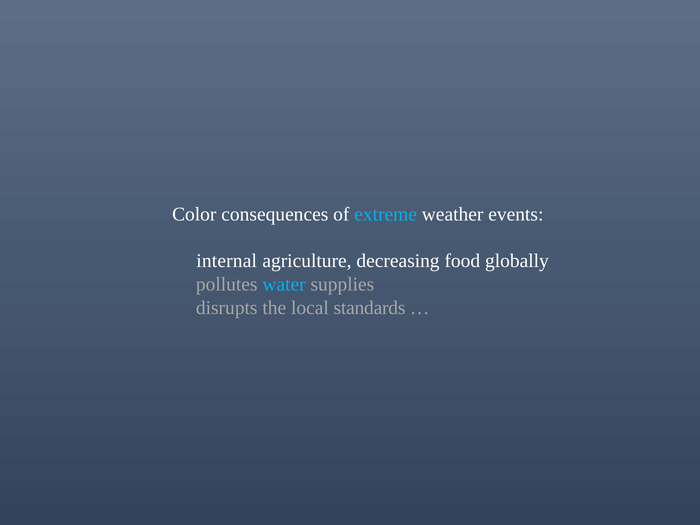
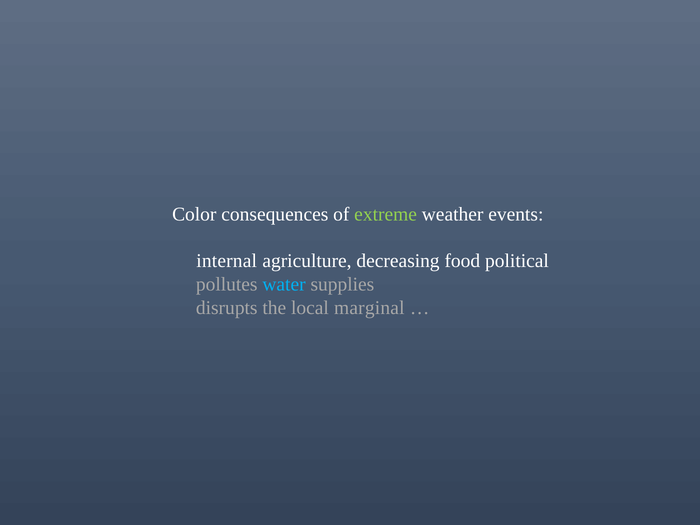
extreme colour: light blue -> light green
globally: globally -> political
standards: standards -> marginal
